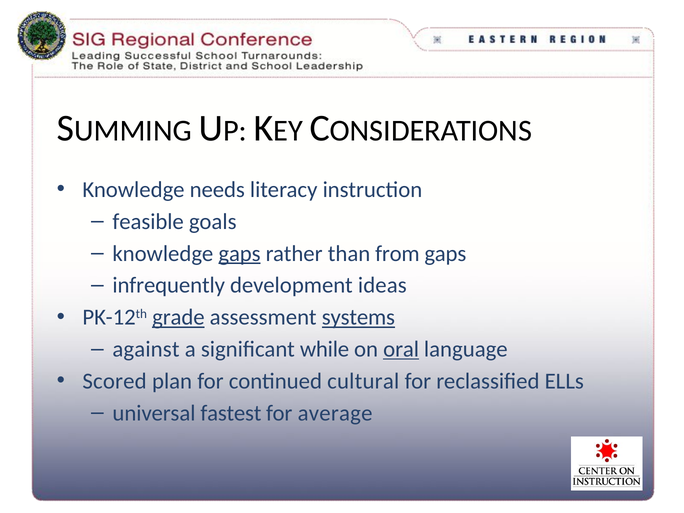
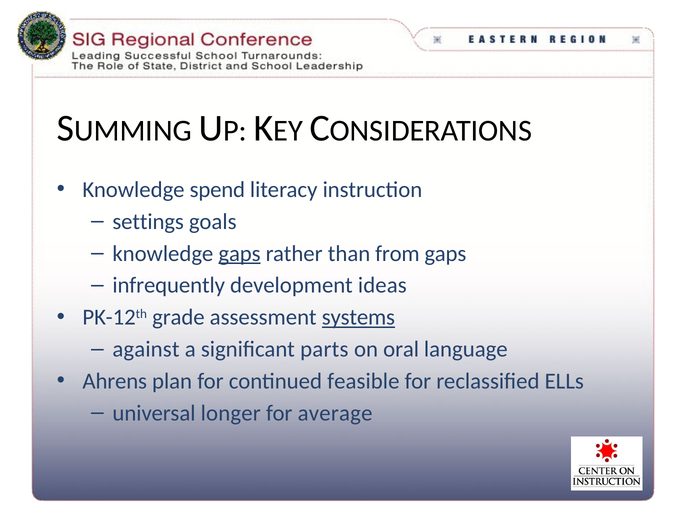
needs: needs -> spend
feasible: feasible -> settings
grade underline: present -> none
while: while -> parts
oral underline: present -> none
Scored: Scored -> Ahrens
cultural: cultural -> feasible
fastest: fastest -> longer
